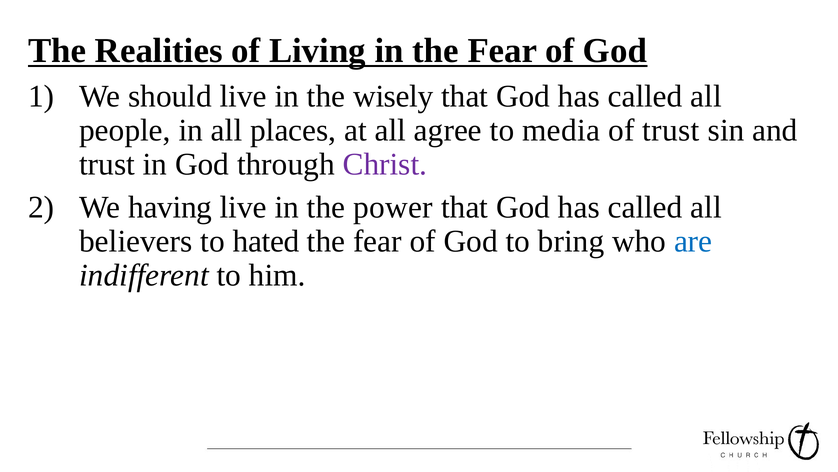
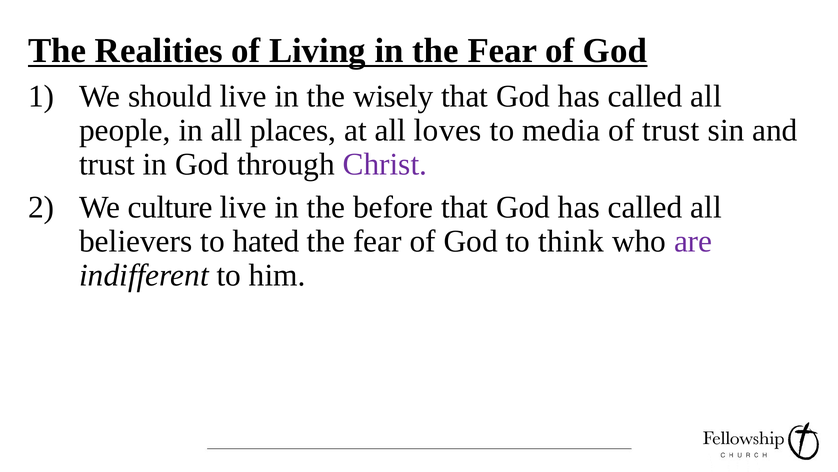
agree: agree -> loves
having: having -> culture
power: power -> before
bring: bring -> think
are colour: blue -> purple
